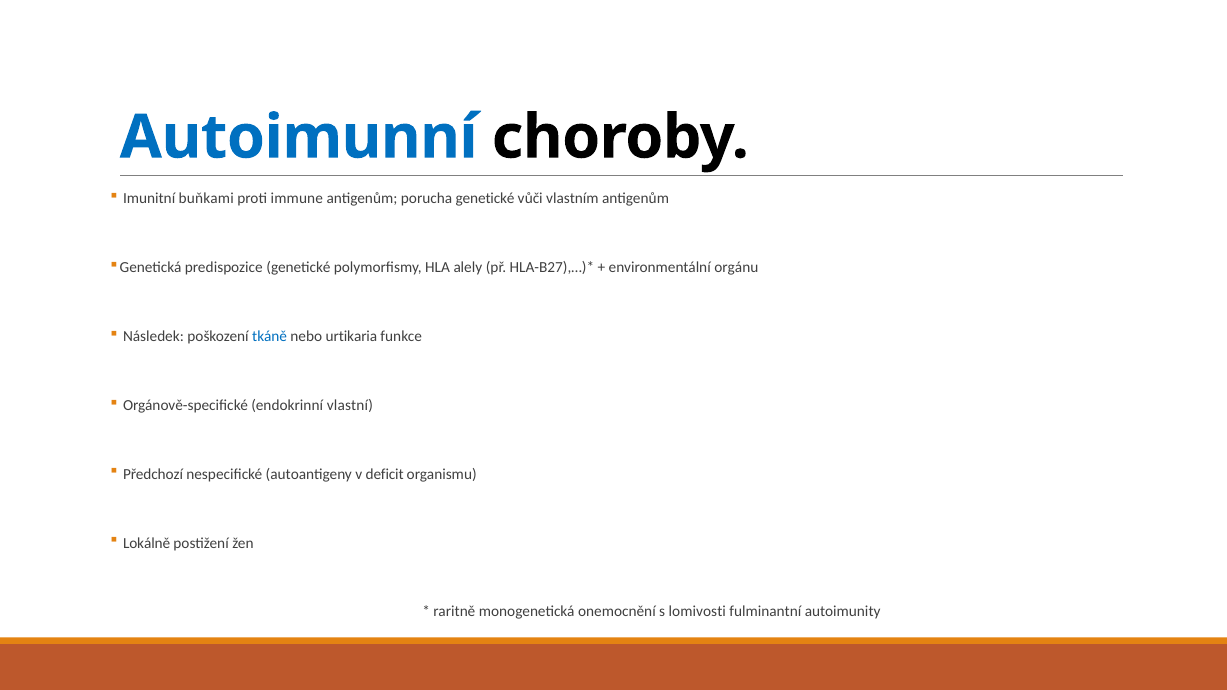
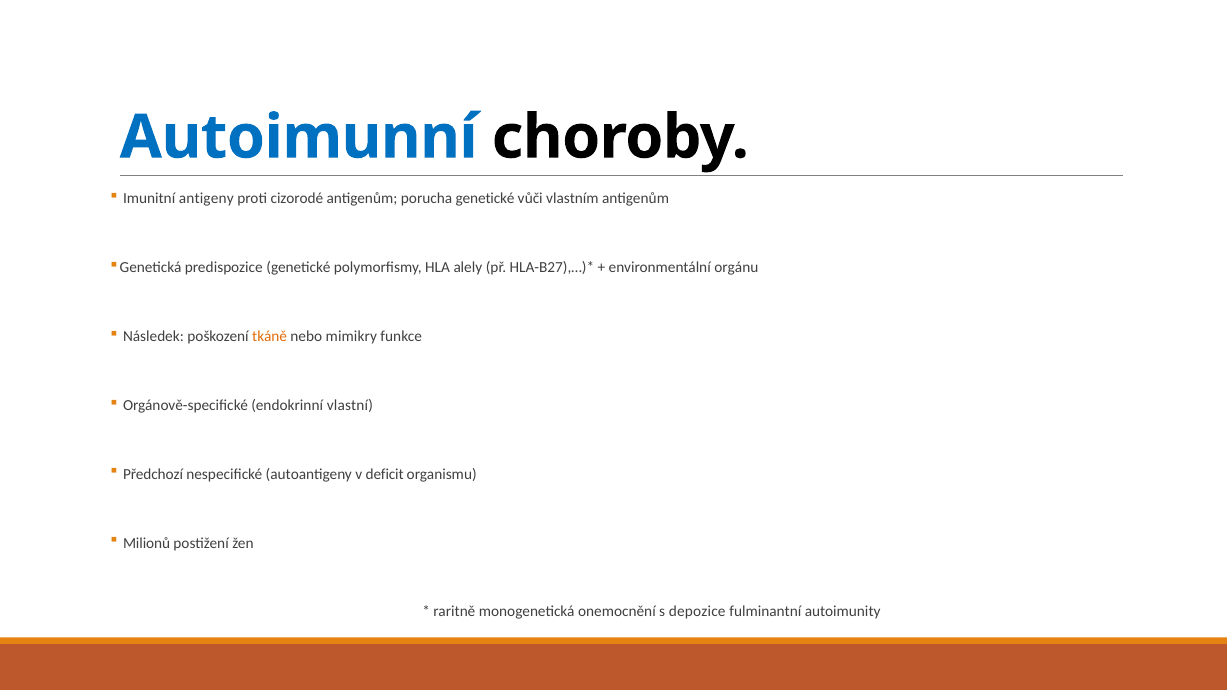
buňkami: buňkami -> antigeny
immune: immune -> cizorodé
tkáně colour: blue -> orange
urtikaria: urtikaria -> mimikry
Lokálně: Lokálně -> Milionů
lomivosti: lomivosti -> depozice
